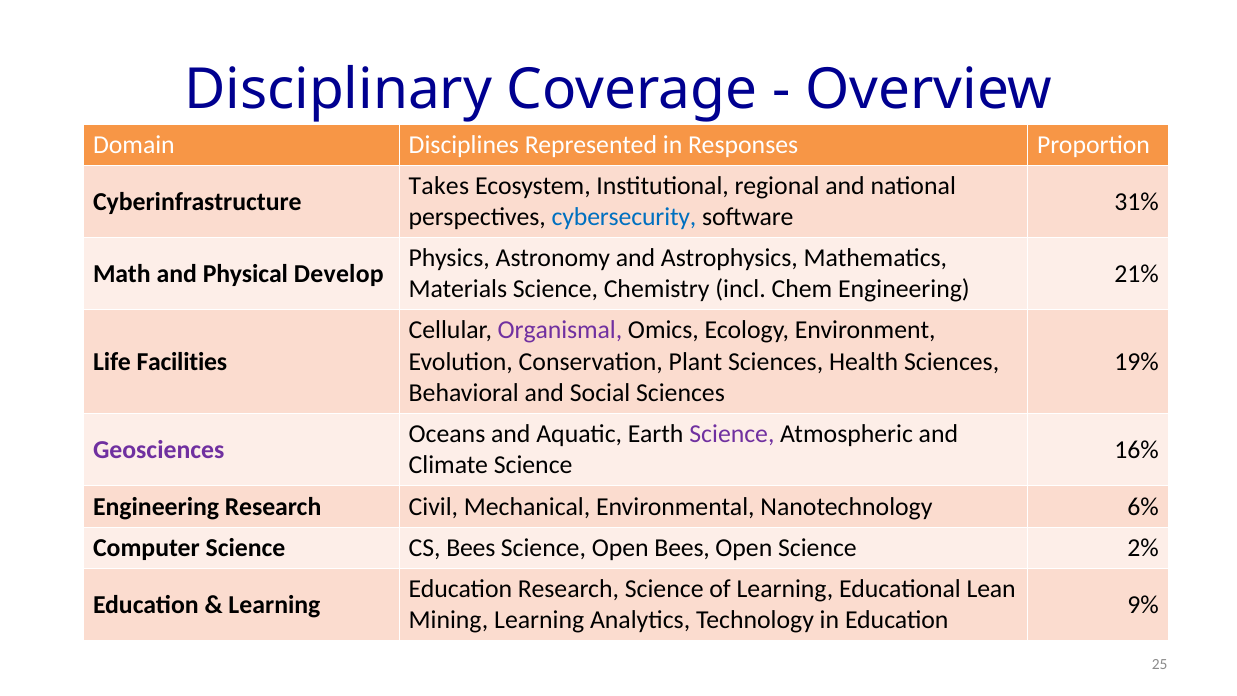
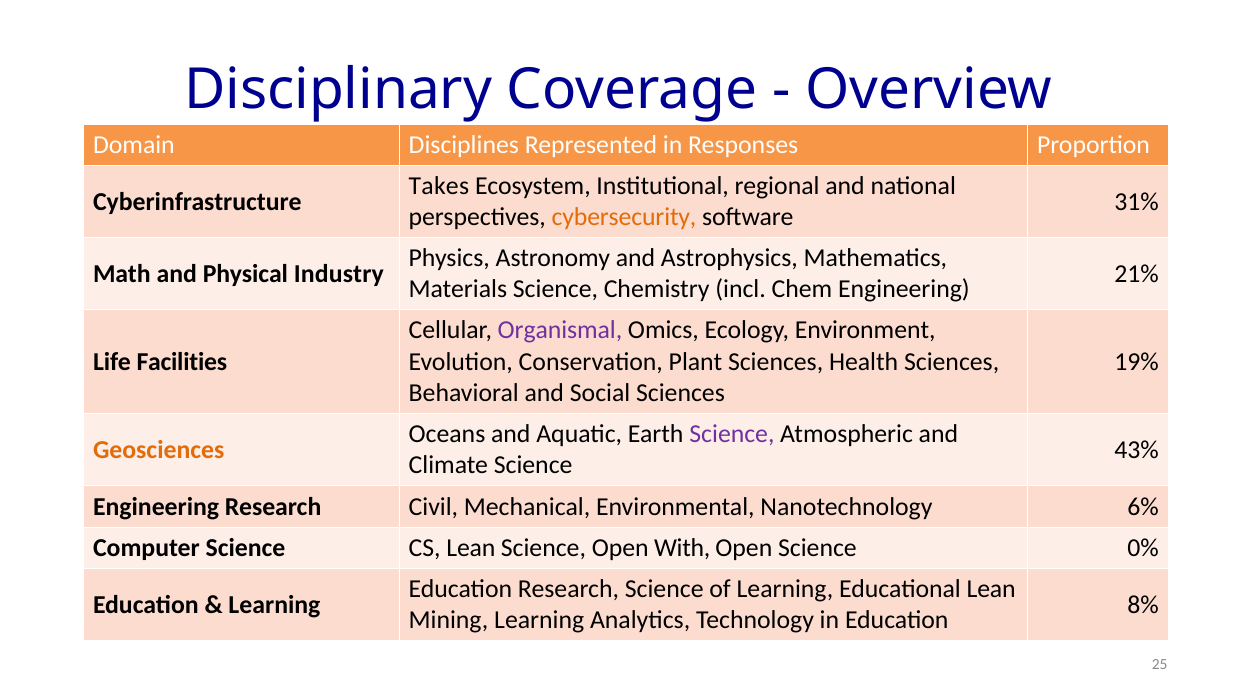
cybersecurity colour: blue -> orange
Develop: Develop -> Industry
Geosciences colour: purple -> orange
16%: 16% -> 43%
CS Bees: Bees -> Lean
Open Bees: Bees -> With
2%: 2% -> 0%
9%: 9% -> 8%
